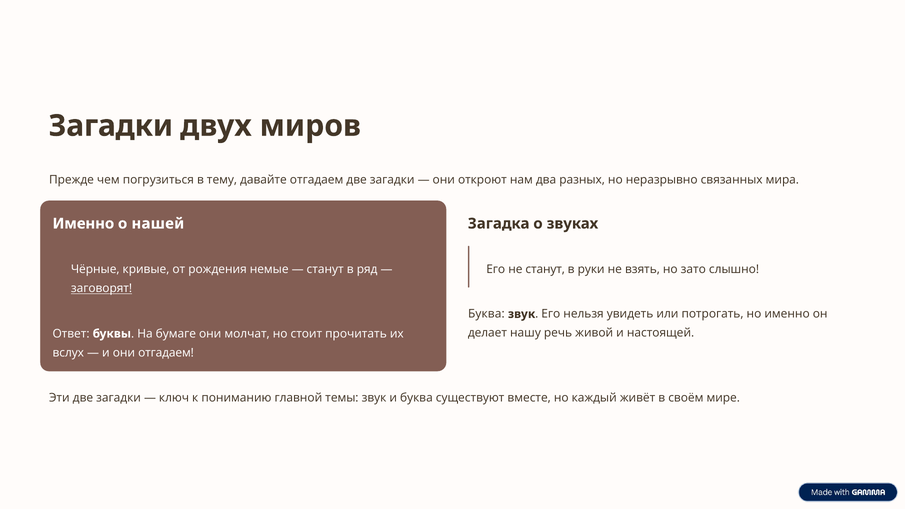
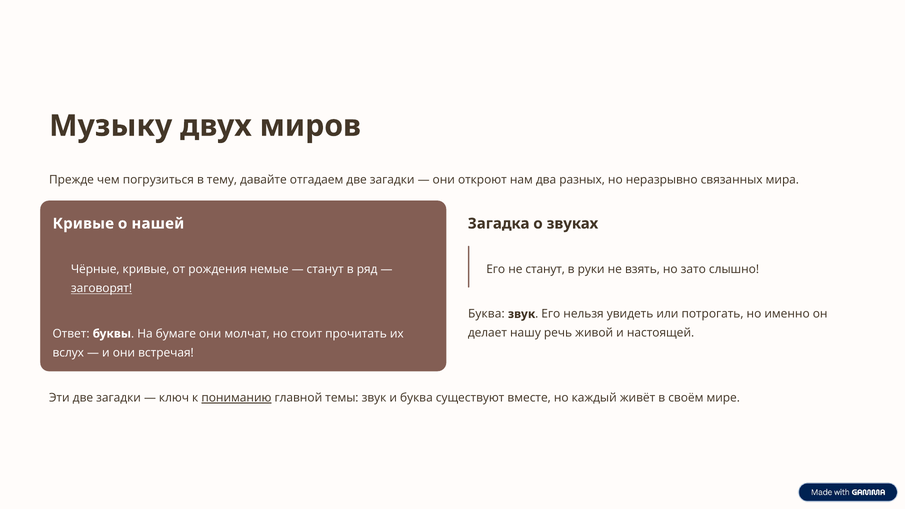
Загадки at (111, 126): Загадки -> Музыку
Именно at (83, 224): Именно -> Кривые
они отгадаем: отгадаем -> встречая
пониманию underline: none -> present
